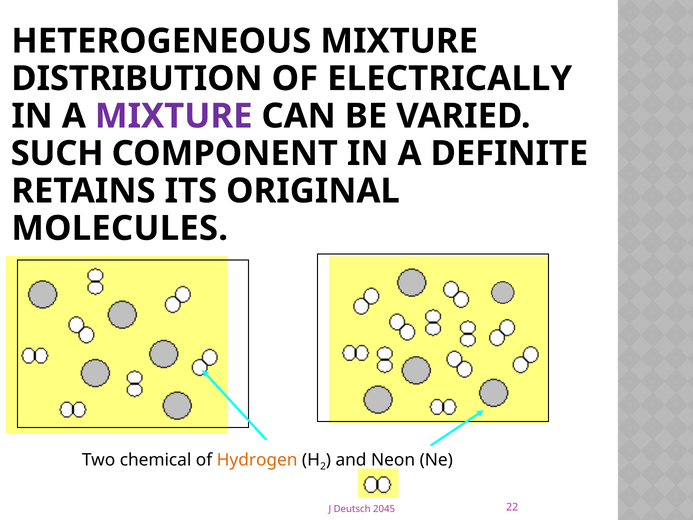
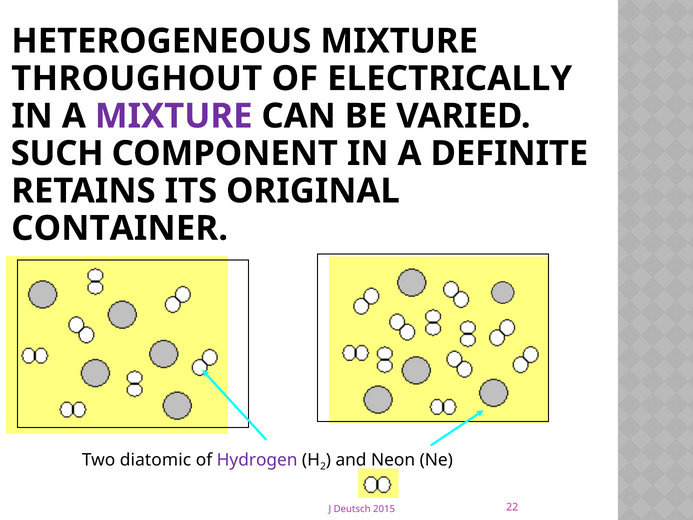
DISTRIBUTION: DISTRIBUTION -> THROUGHOUT
MOLECULES: MOLECULES -> CONTAINER
chemical: chemical -> diatomic
Hydrogen colour: orange -> purple
2045: 2045 -> 2015
